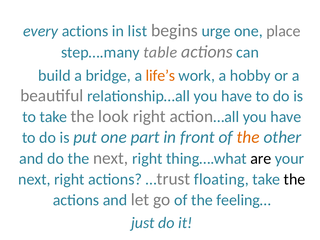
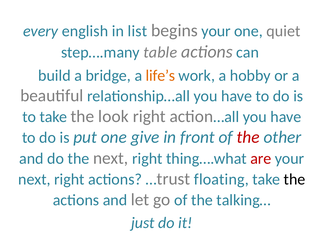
every actions: actions -> english
begins urge: urge -> your
place: place -> quiet
part: part -> give
the at (248, 137) colour: orange -> red
are colour: black -> red
feeling…: feeling… -> talking…
